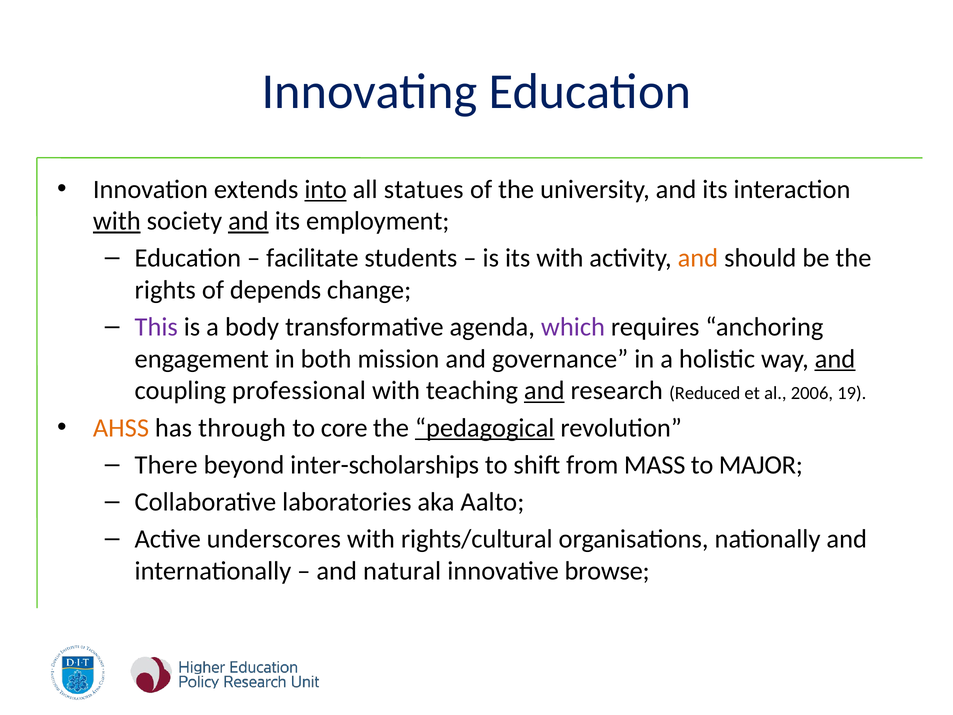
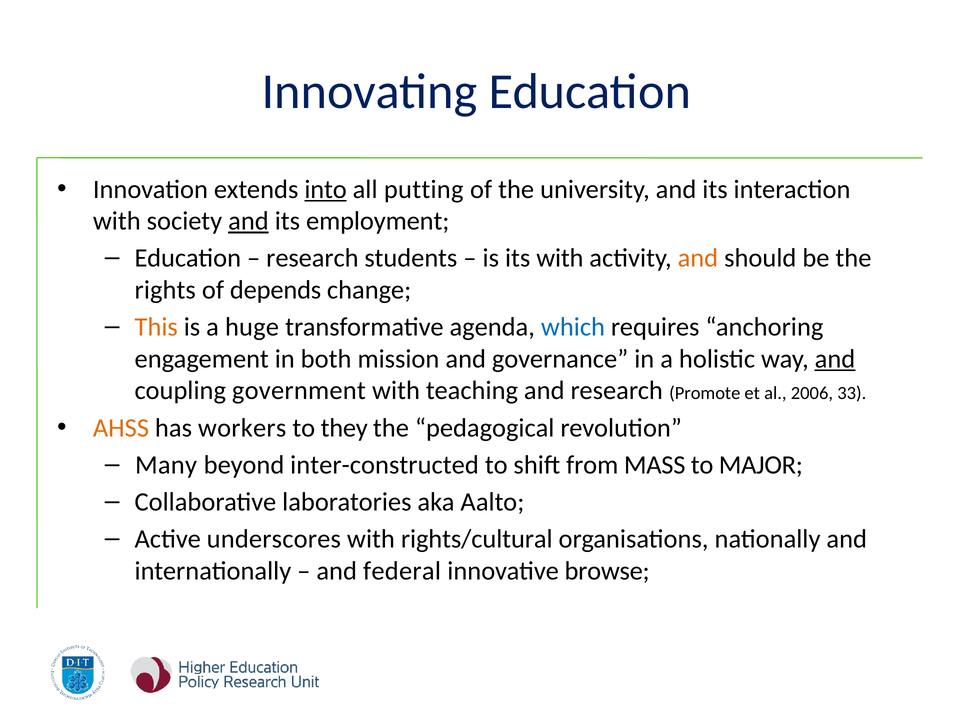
statues: statues -> putting
with at (117, 221) underline: present -> none
facilitate at (312, 258): facilitate -> research
This colour: purple -> orange
body: body -> huge
which colour: purple -> blue
professional: professional -> government
and at (544, 391) underline: present -> none
Reduced: Reduced -> Promote
19: 19 -> 33
through: through -> workers
core: core -> they
pedagogical underline: present -> none
There: There -> Many
inter-scholarships: inter-scholarships -> inter-constructed
natural: natural -> federal
